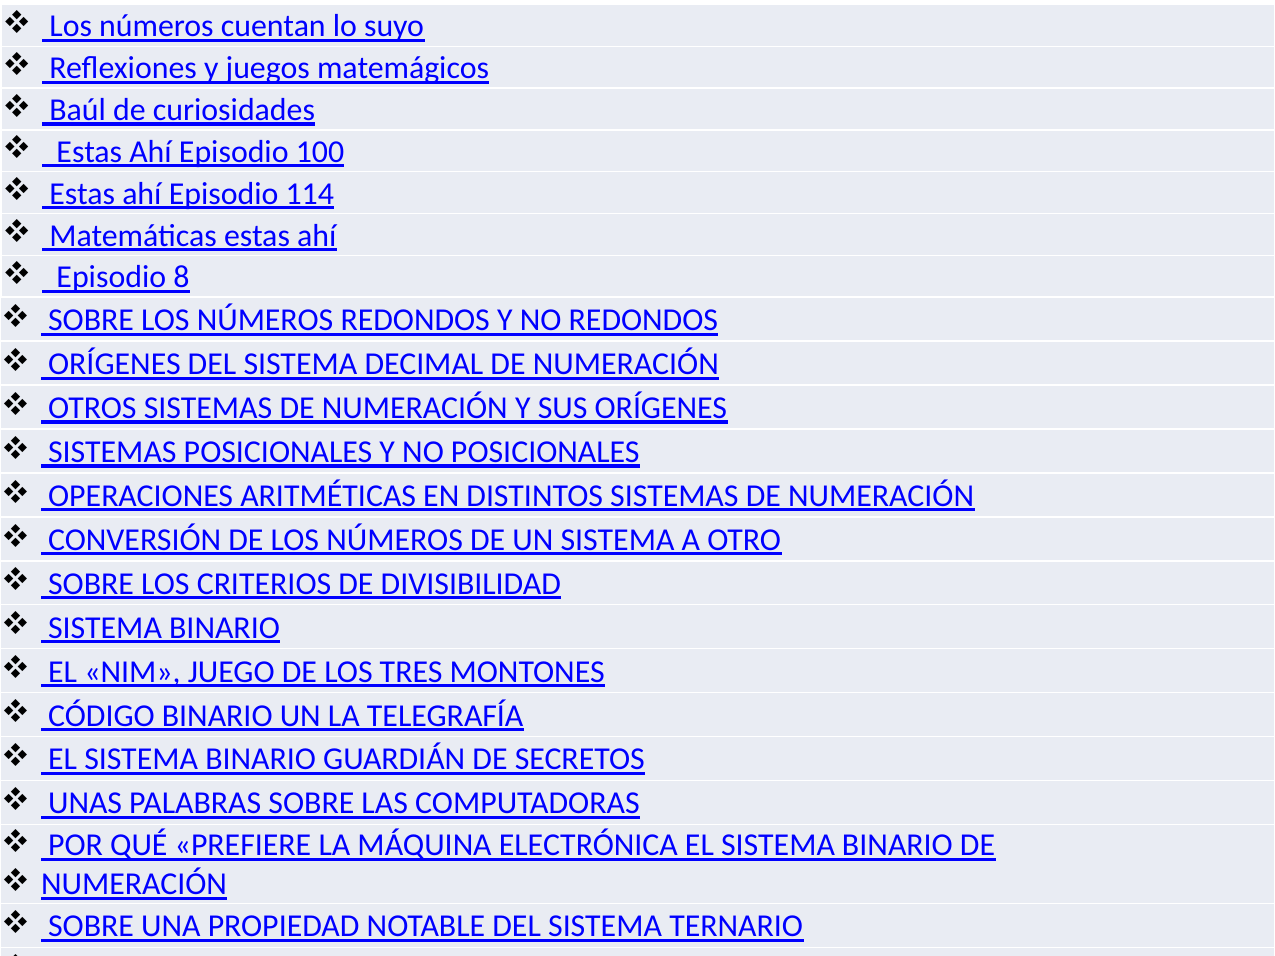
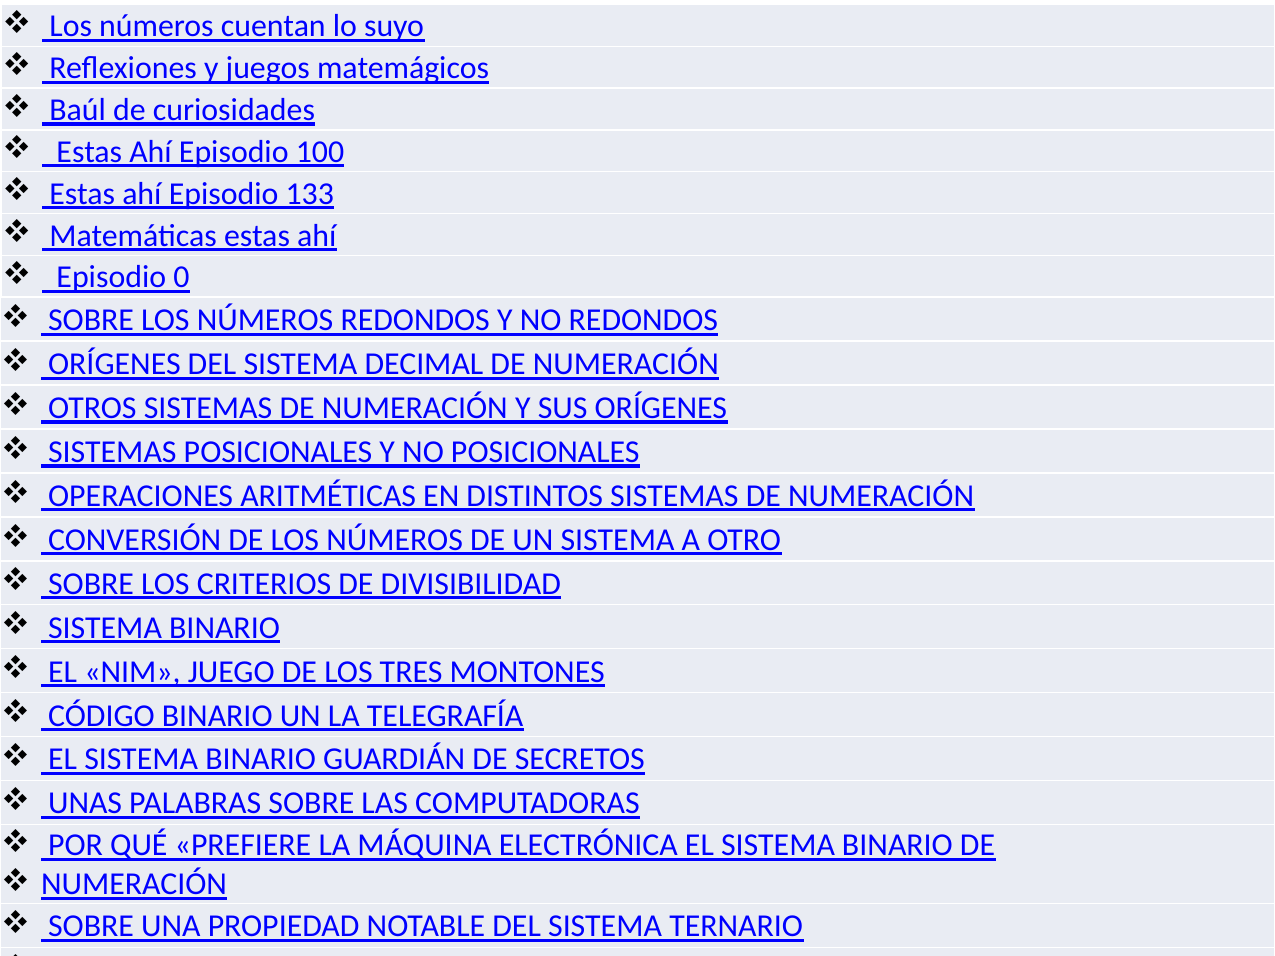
114: 114 -> 133
8: 8 -> 0
